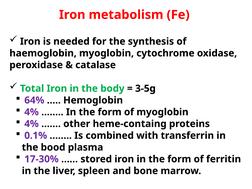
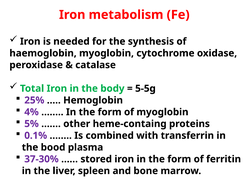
3-5g: 3-5g -> 5-5g
64%: 64% -> 25%
4% at (32, 124): 4% -> 5%
17-30%: 17-30% -> 37-30%
